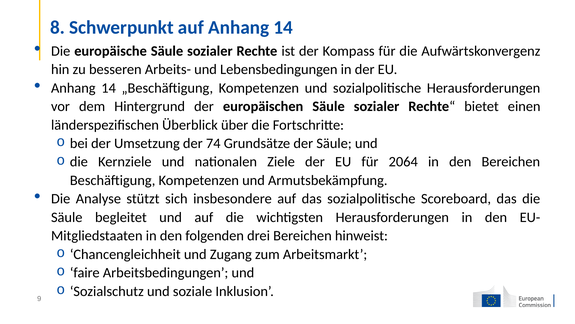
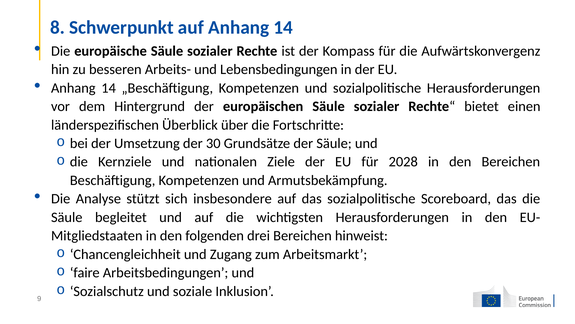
74: 74 -> 30
2064: 2064 -> 2028
